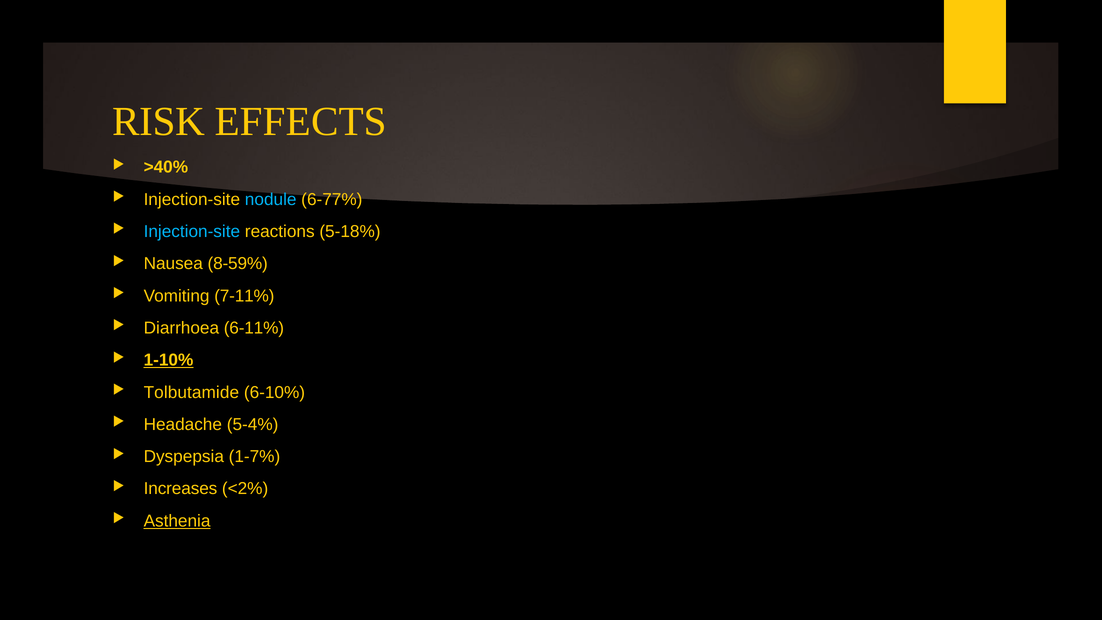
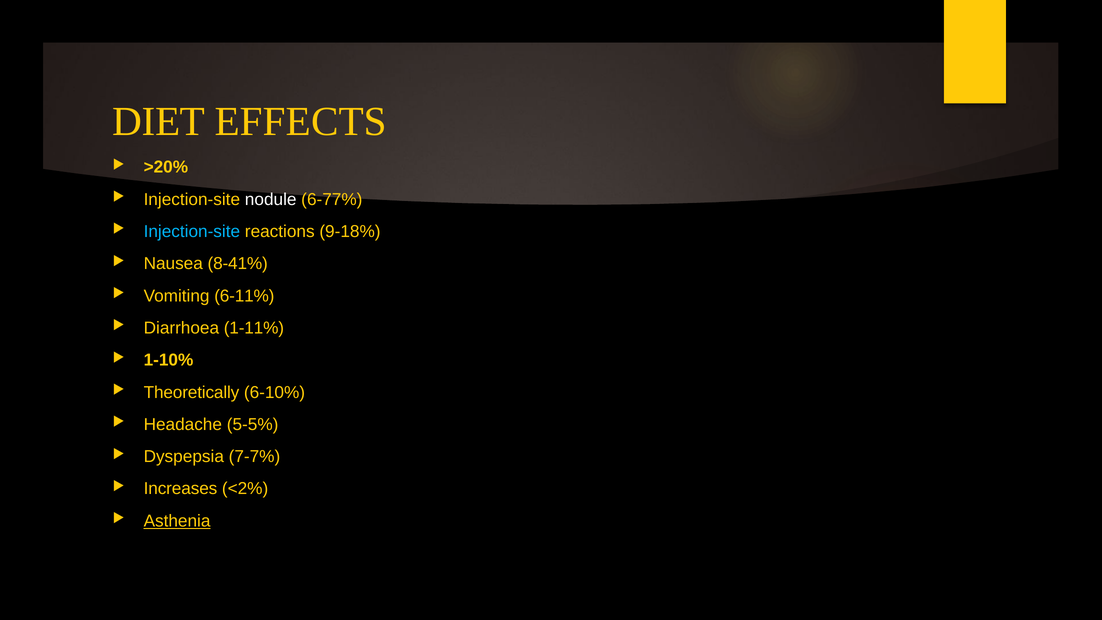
RISK: RISK -> DIET
>40%: >40% -> >20%
nodule colour: light blue -> white
5-18%: 5-18% -> 9-18%
8-59%: 8-59% -> 8-41%
7-11%: 7-11% -> 6-11%
6-11%: 6-11% -> 1-11%
1-10% underline: present -> none
Tolbutamide: Tolbutamide -> Theoretically
5-4%: 5-4% -> 5-5%
1-7%: 1-7% -> 7-7%
